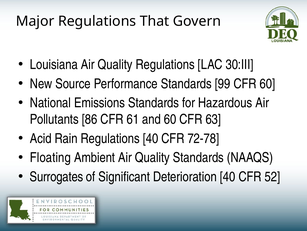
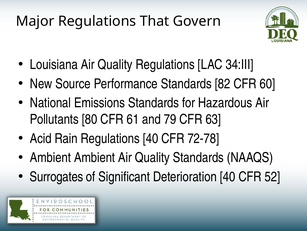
30:III: 30:III -> 34:III
99: 99 -> 82
86: 86 -> 80
and 60: 60 -> 79
Floating at (50, 157): Floating -> Ambient
